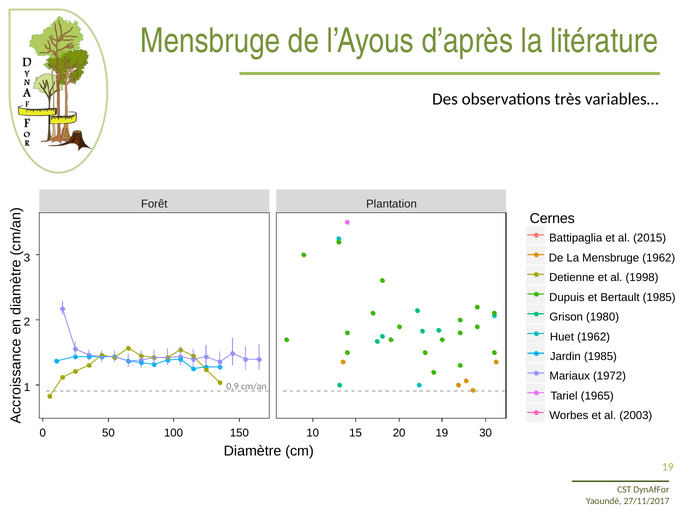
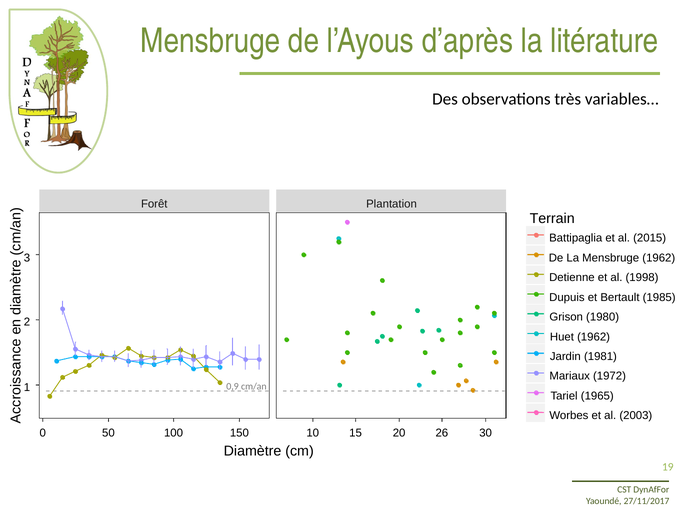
Cernes: Cernes -> Terrain
Jardin 1985: 1985 -> 1981
20 19: 19 -> 26
